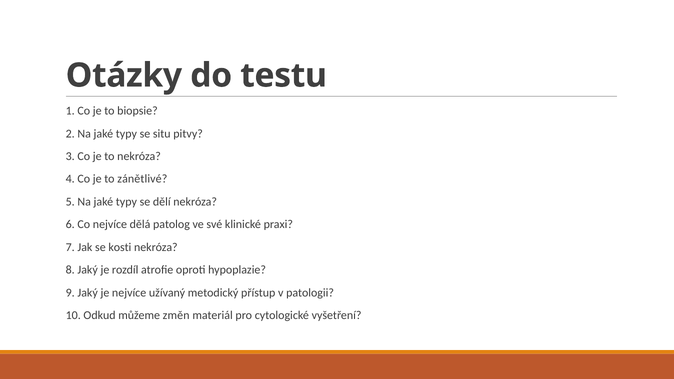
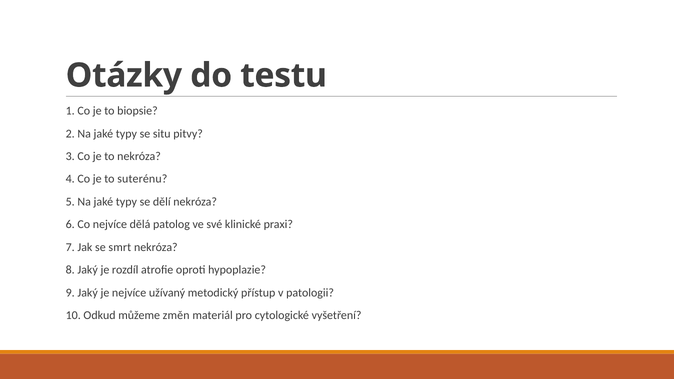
zánětlivé: zánětlivé -> suterénu
kosti: kosti -> smrt
